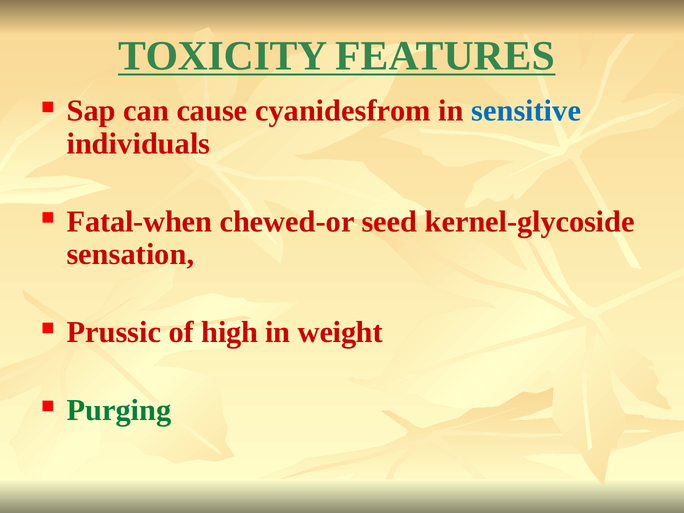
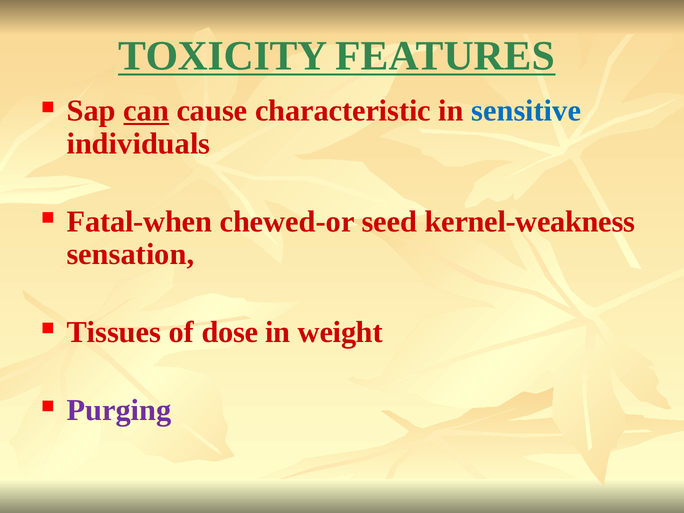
can underline: none -> present
cyanidesfrom: cyanidesfrom -> characteristic
kernel-glycoside: kernel-glycoside -> kernel-weakness
Prussic: Prussic -> Tissues
high: high -> dose
Purging colour: green -> purple
